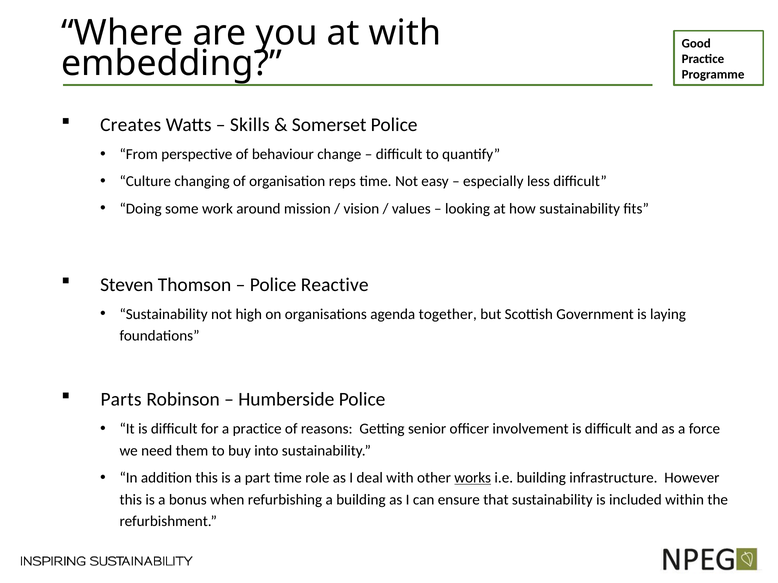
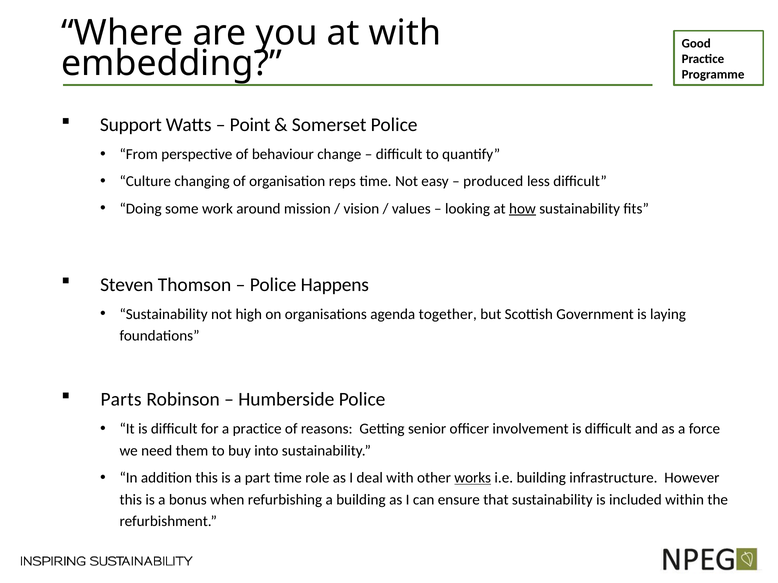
Creates: Creates -> Support
Skills: Skills -> Point
especially: especially -> produced
how underline: none -> present
Reactive: Reactive -> Happens
